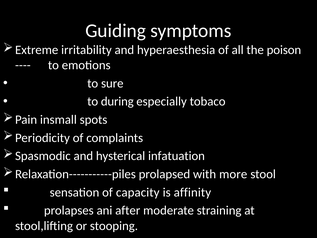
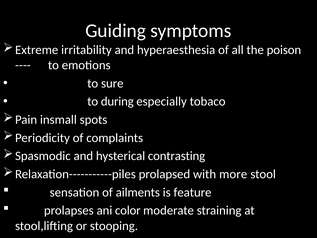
infatuation: infatuation -> contrasting
capacity: capacity -> ailments
affinity: affinity -> feature
after: after -> color
